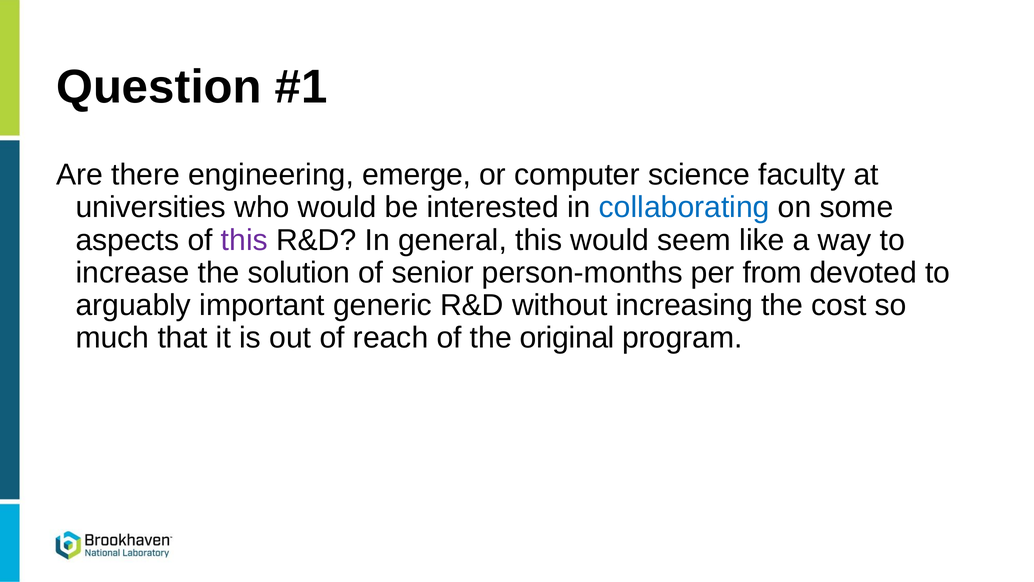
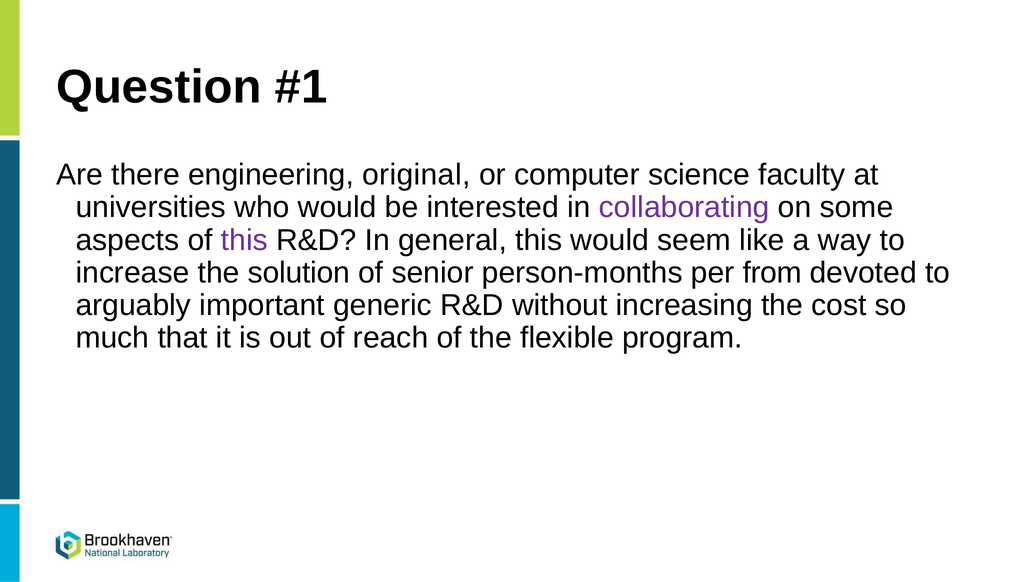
emerge: emerge -> original
collaborating colour: blue -> purple
original: original -> flexible
